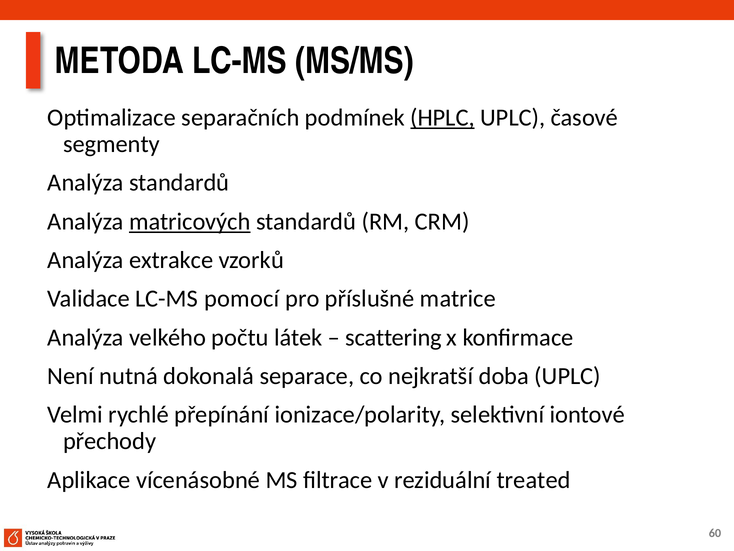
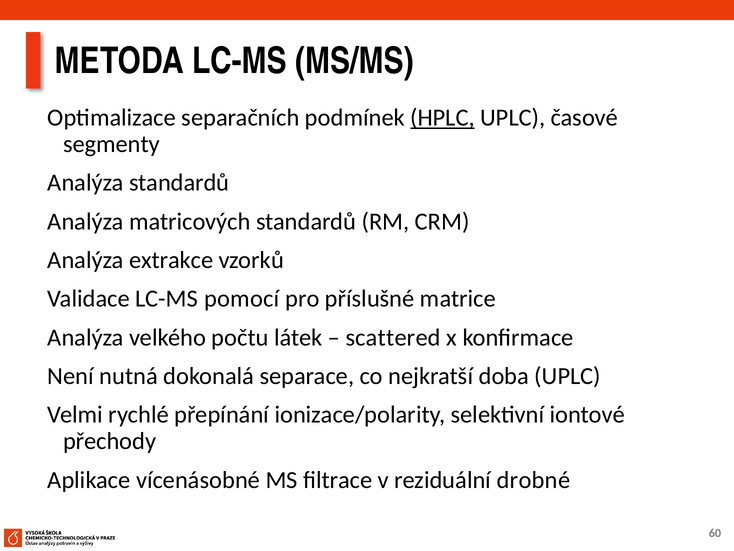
matricových underline: present -> none
scattering: scattering -> scattered
treated: treated -> drobné
